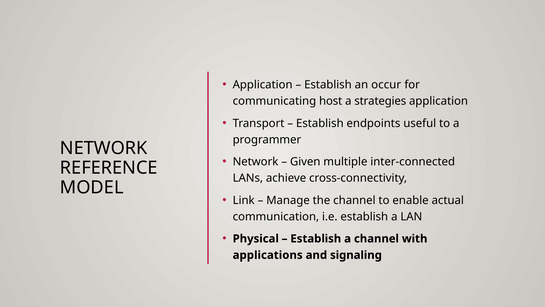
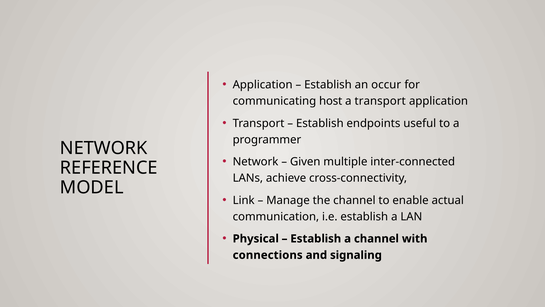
a strategies: strategies -> transport
applications: applications -> connections
